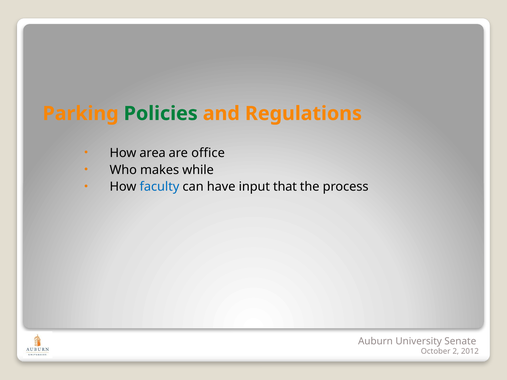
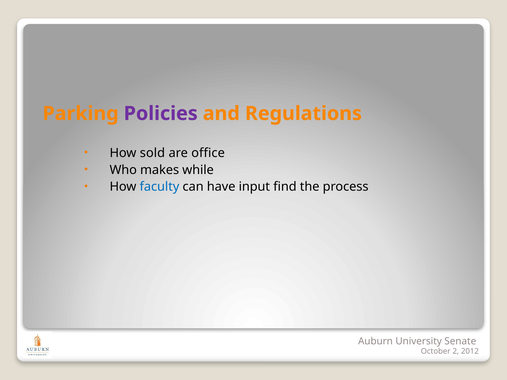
Policies colour: green -> purple
area: area -> sold
that: that -> find
